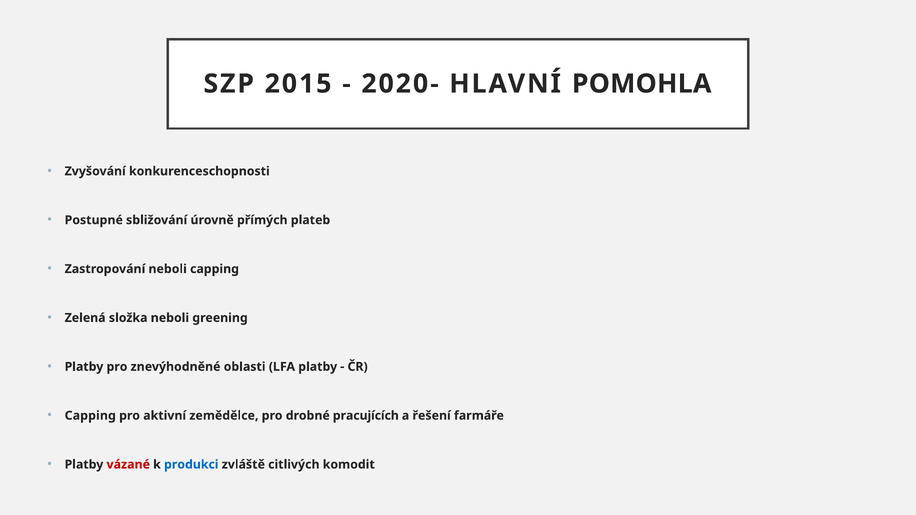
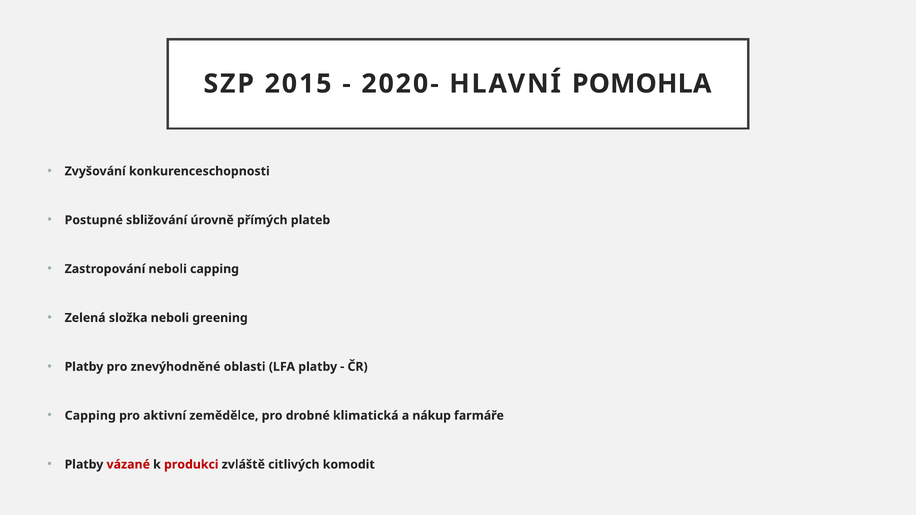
pracujících: pracujících -> klimatická
řešení: řešení -> nákup
produkci colour: blue -> red
